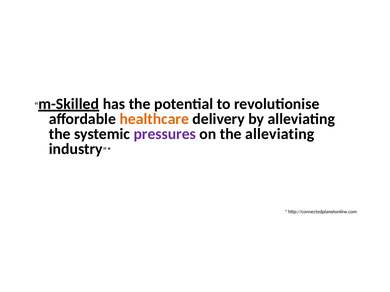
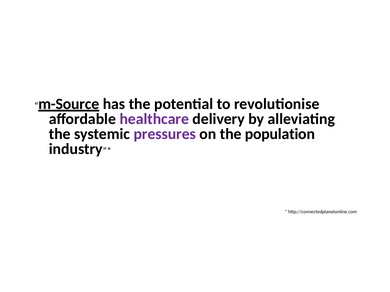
m-Skilled: m-Skilled -> m-Source
healthcare colour: orange -> purple
the alleviating: alleviating -> population
